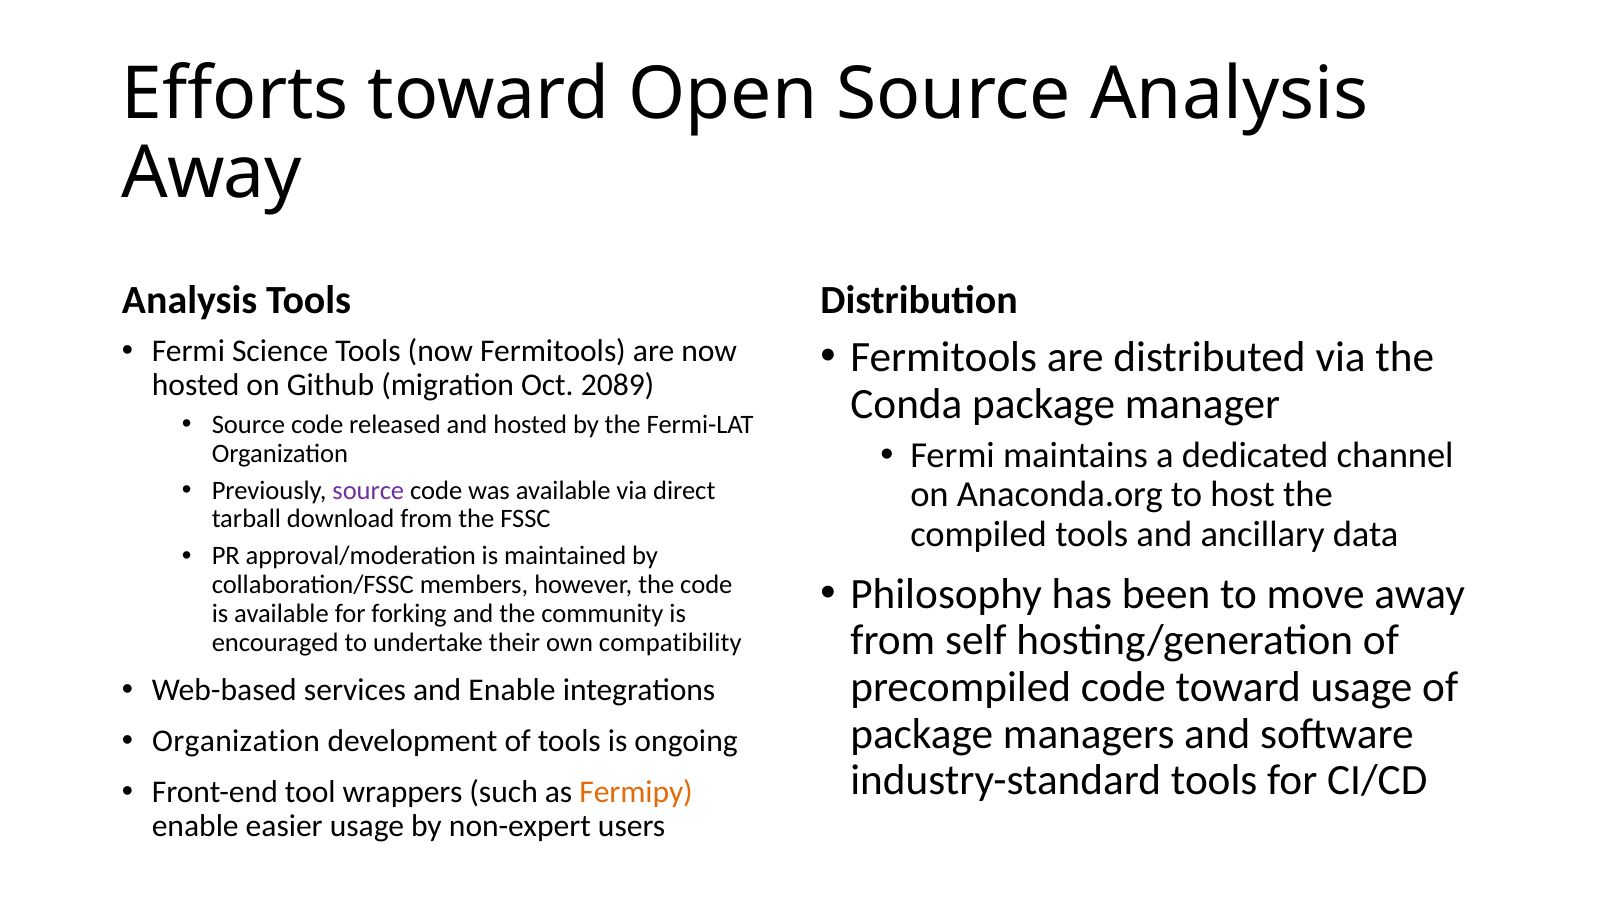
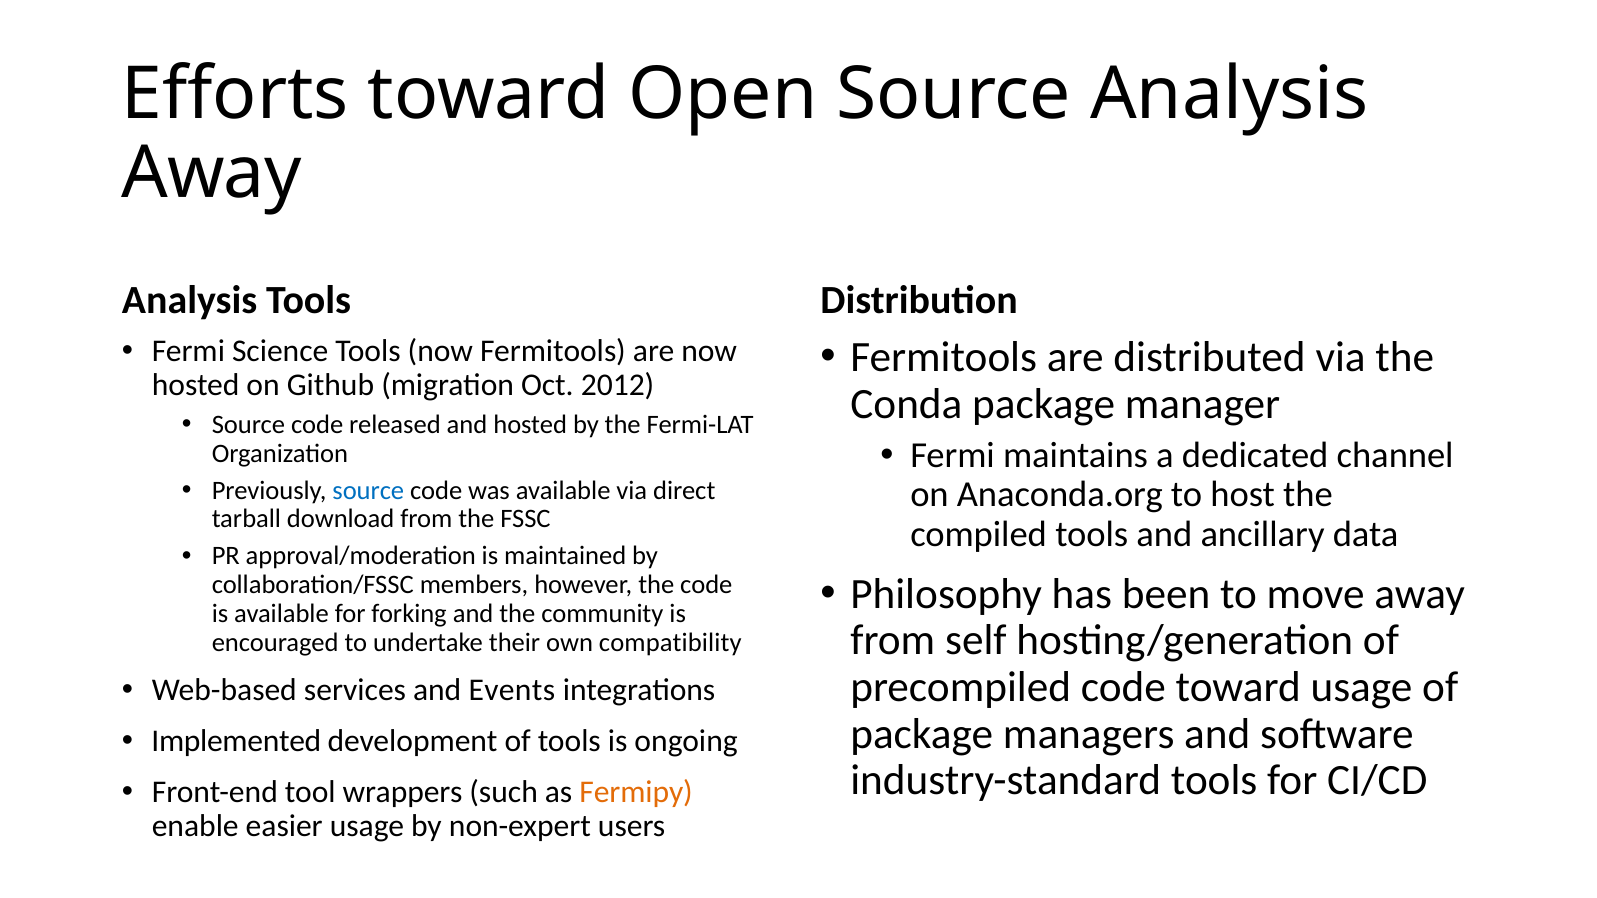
2089: 2089 -> 2012
source at (368, 491) colour: purple -> blue
and Enable: Enable -> Events
Organization at (236, 741): Organization -> Implemented
